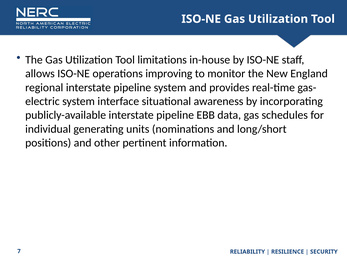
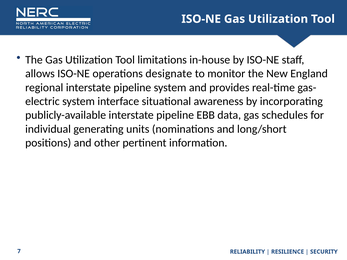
improving: improving -> designate
